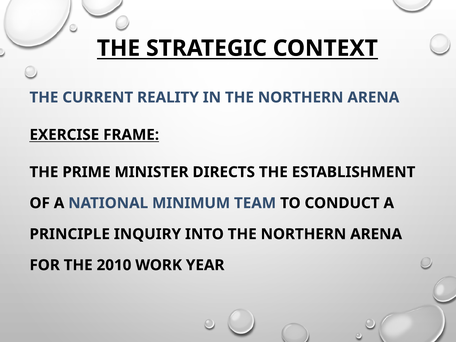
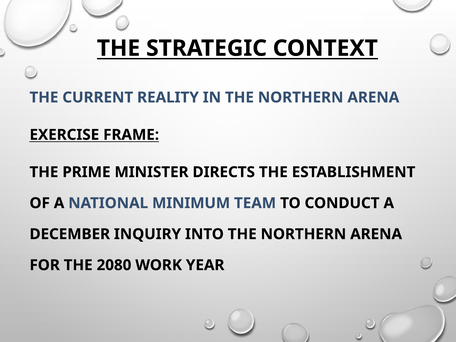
PRINCIPLE: PRINCIPLE -> DECEMBER
2010: 2010 -> 2080
